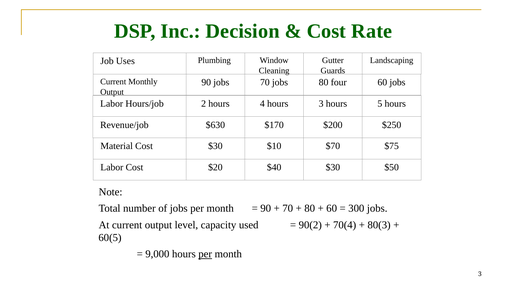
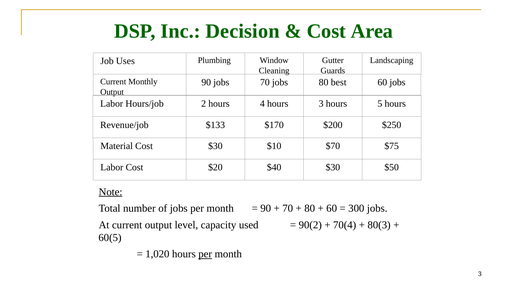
Rate: Rate -> Area
four: four -> best
$630: $630 -> $133
Note underline: none -> present
9,000: 9,000 -> 1,020
